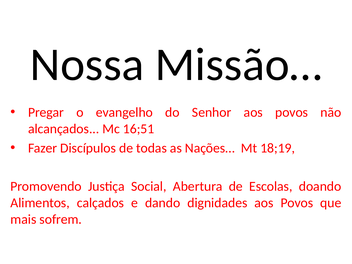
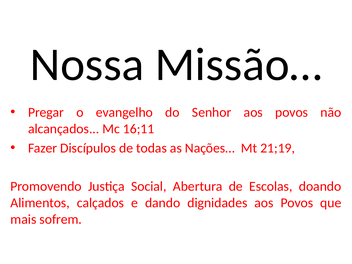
16;51: 16;51 -> 16;11
18;19: 18;19 -> 21;19
